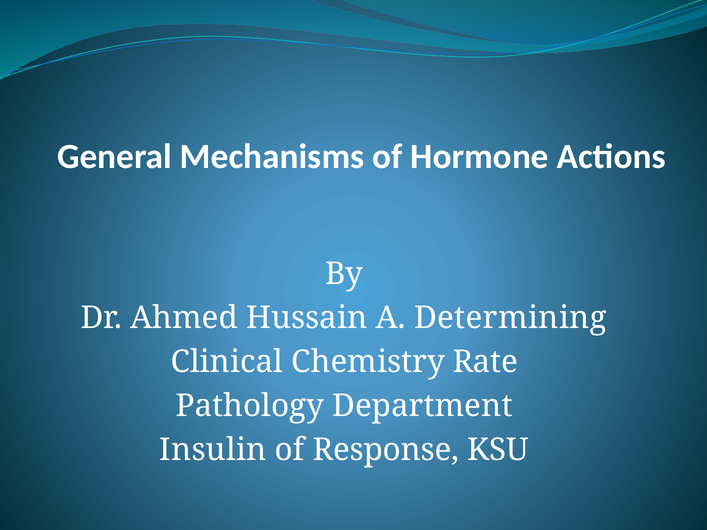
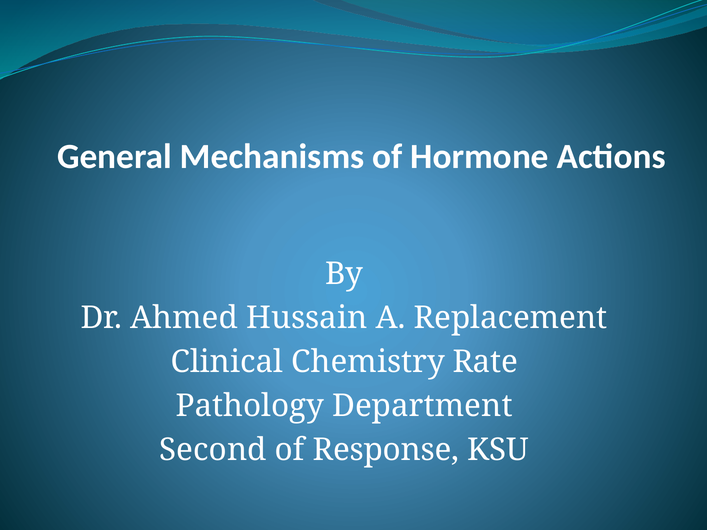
Determining: Determining -> Replacement
Insulin: Insulin -> Second
